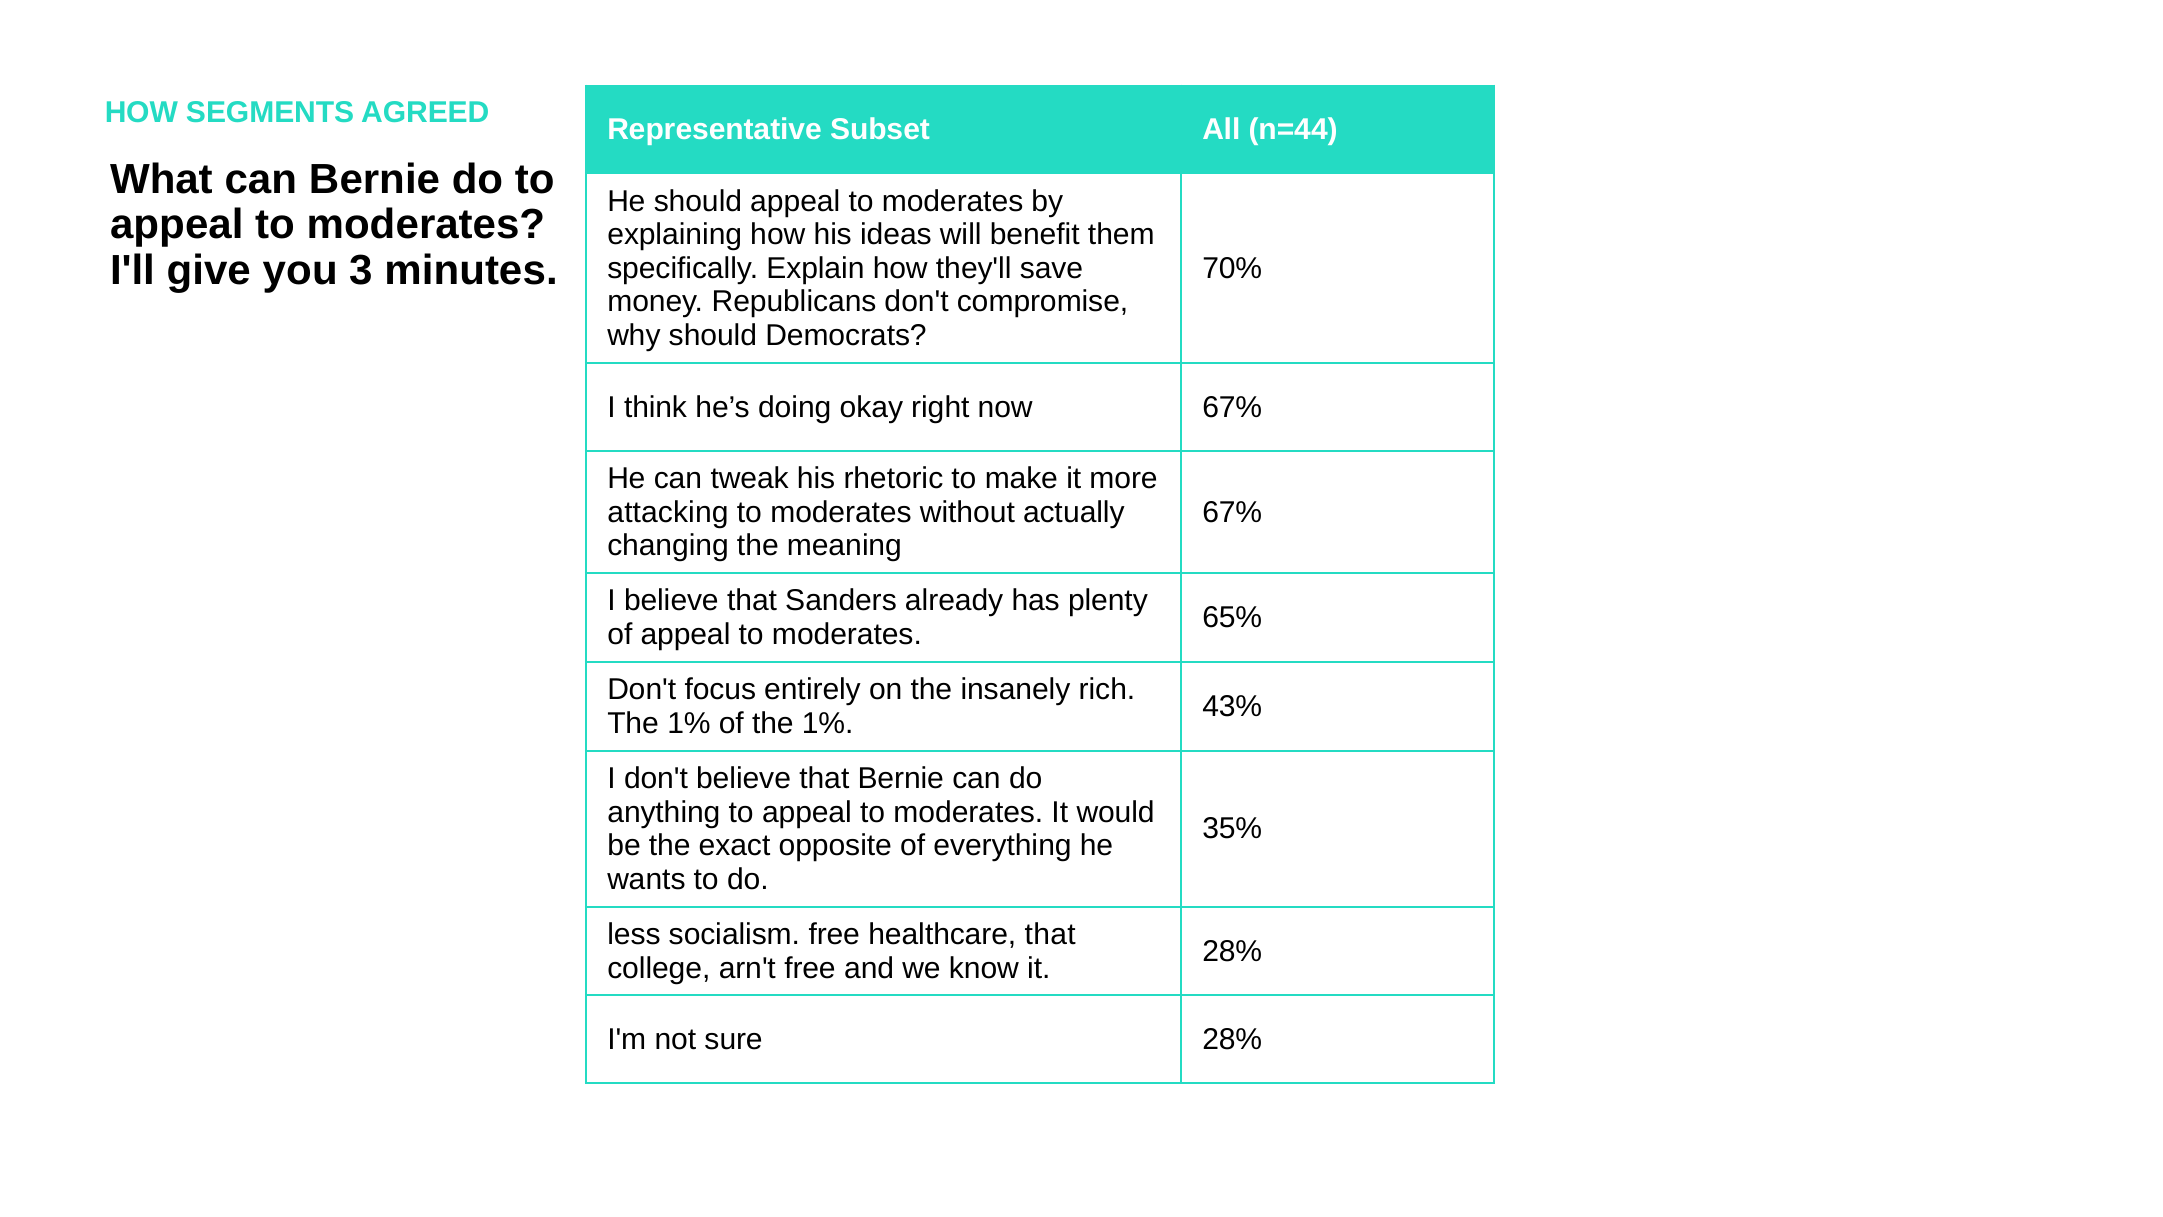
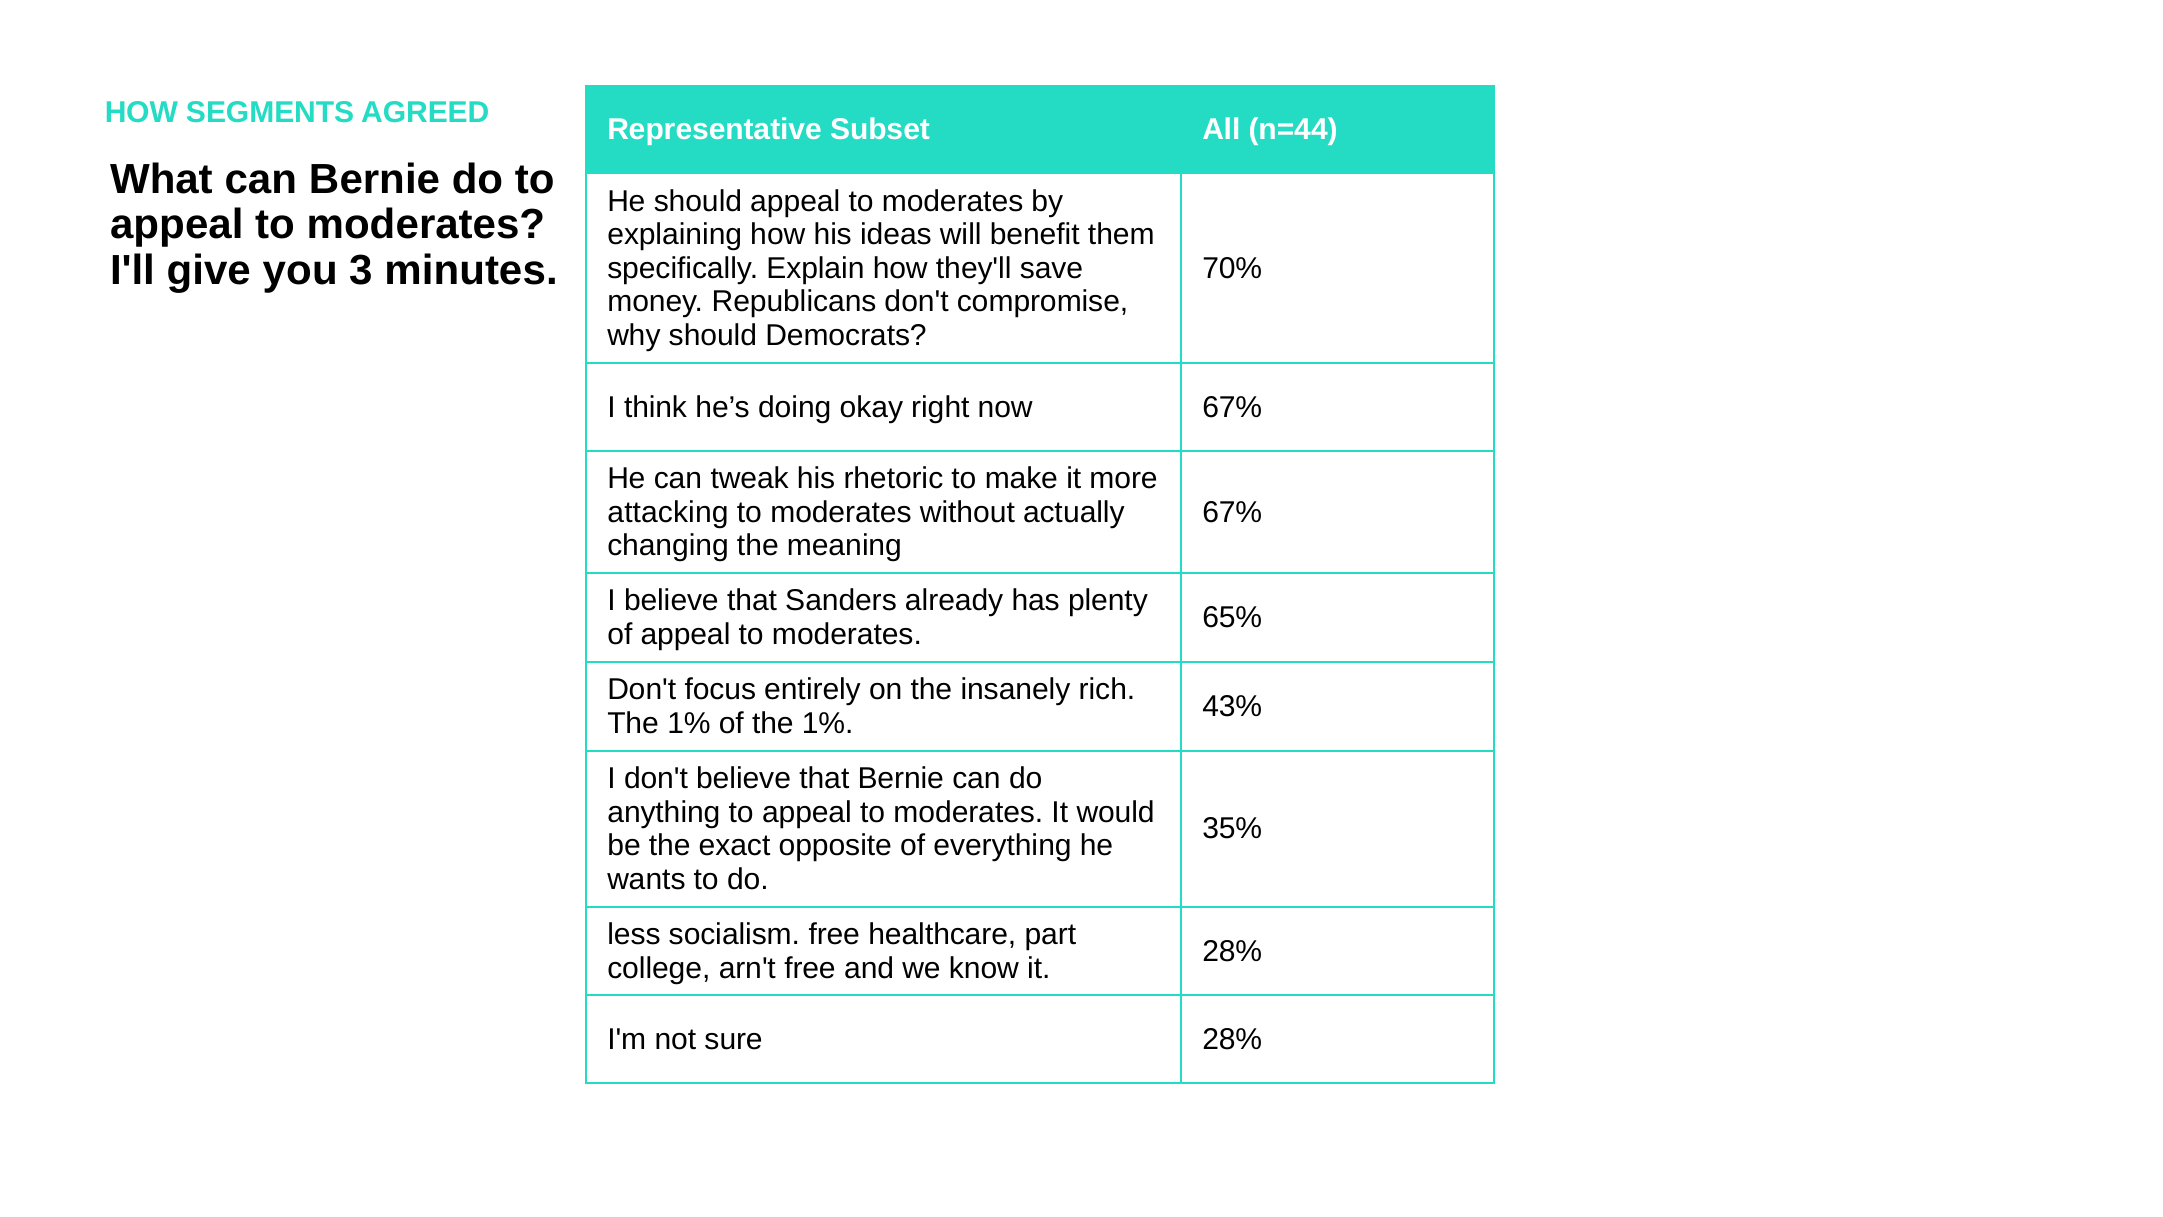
healthcare that: that -> part
